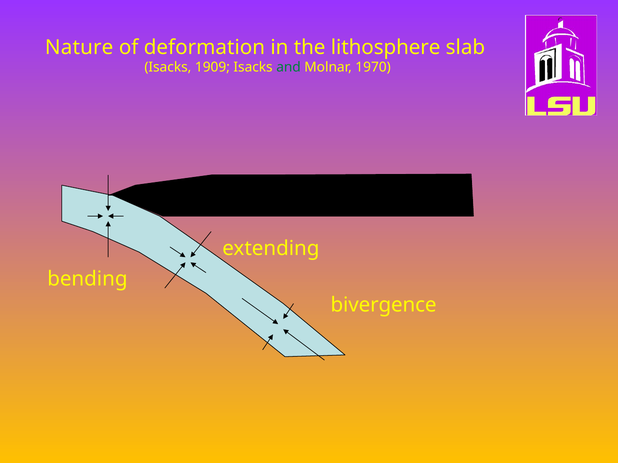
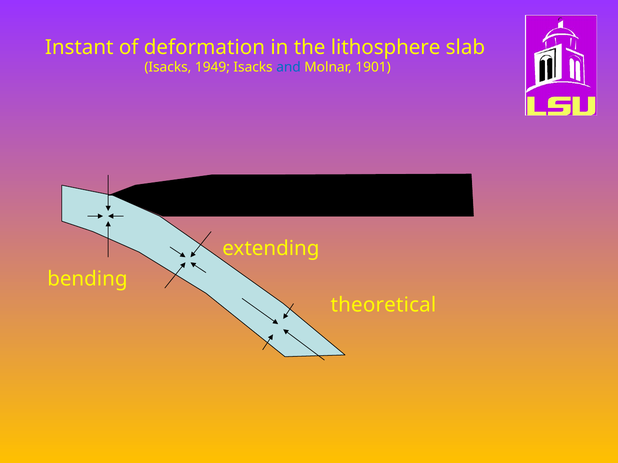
Nature: Nature -> Instant
1909: 1909 -> 1949
and colour: green -> blue
1970: 1970 -> 1901
bivergence: bivergence -> theoretical
